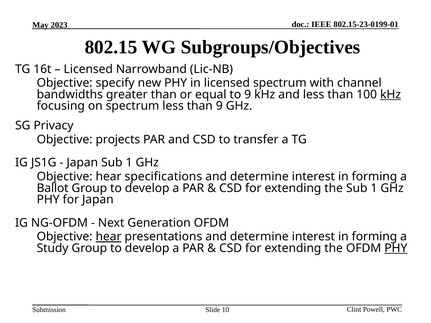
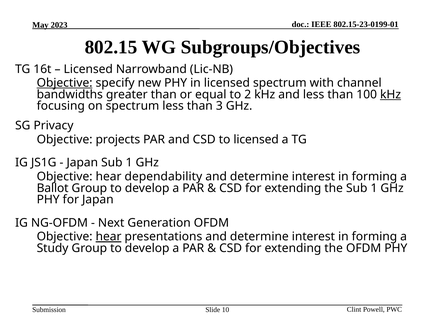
Objective at (65, 83) underline: none -> present
to 9: 9 -> 2
than 9: 9 -> 3
to transfer: transfer -> licensed
specifications: specifications -> dependability
PHY at (396, 248) underline: present -> none
